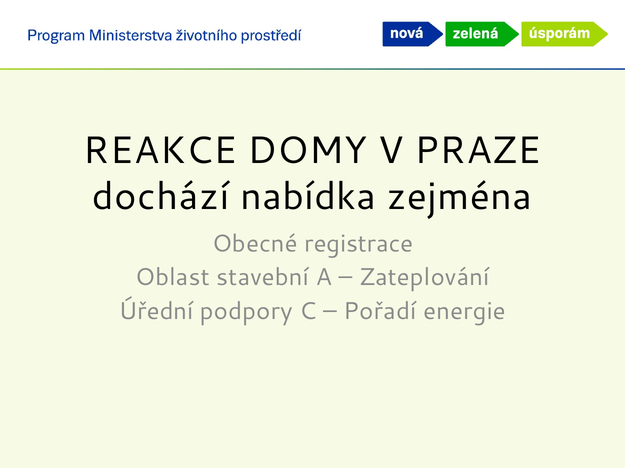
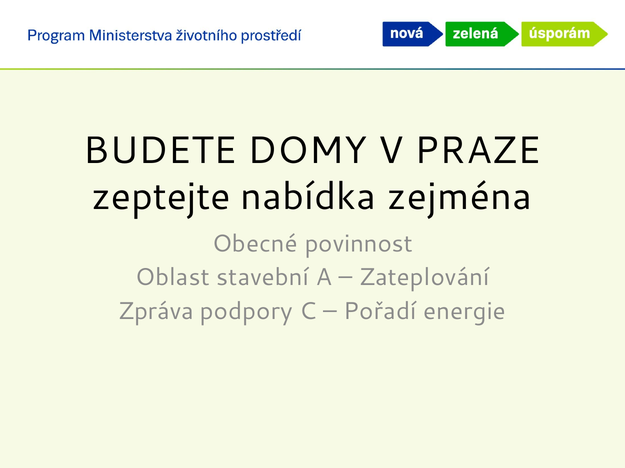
REAKCE: REAKCE -> BUDETE
dochází: dochází -> zeptejte
registrace: registrace -> povinnost
Úřední: Úřední -> Zpráva
